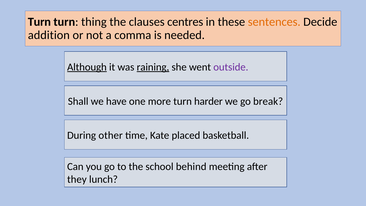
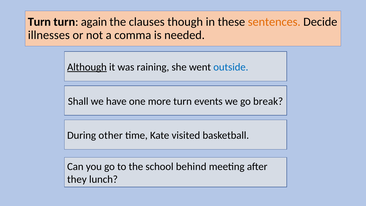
thing: thing -> again
centres: centres -> though
addition: addition -> illnesses
raining underline: present -> none
outside colour: purple -> blue
harder: harder -> events
placed: placed -> visited
